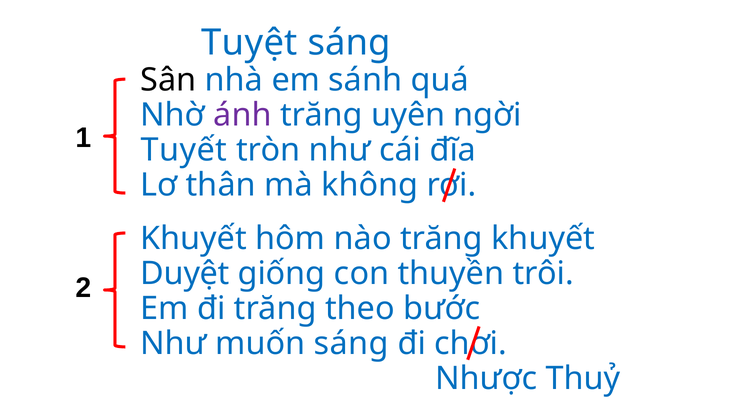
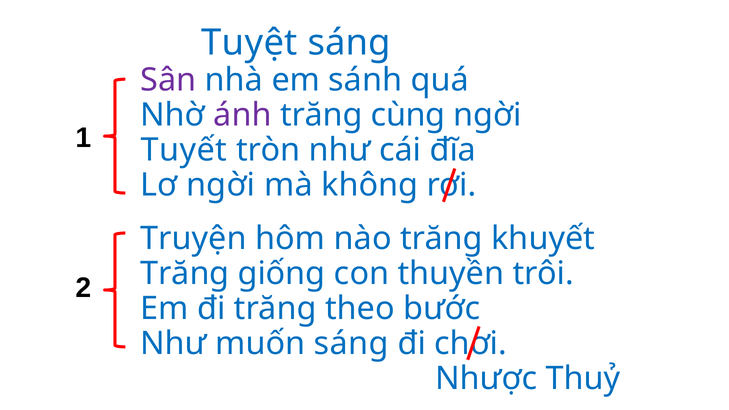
Sân colour: black -> purple
uyên: uyên -> cùng
Lơ thân: thân -> ngời
Khuyết at (194, 238): Khuyết -> Truyện
Duyệt at (185, 273): Duyệt -> Trăng
